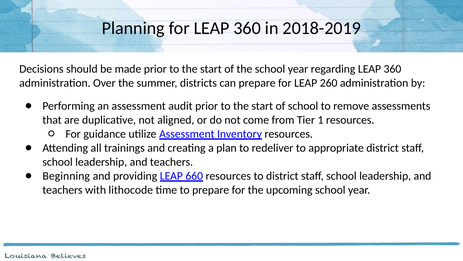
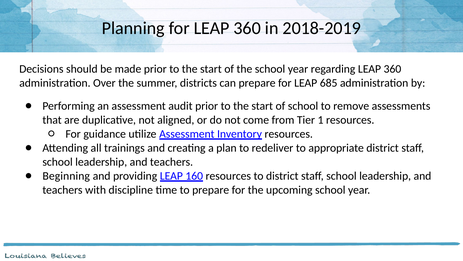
260: 260 -> 685
660: 660 -> 160
lithocode: lithocode -> discipline
